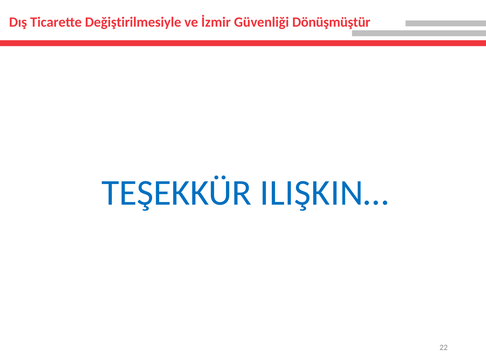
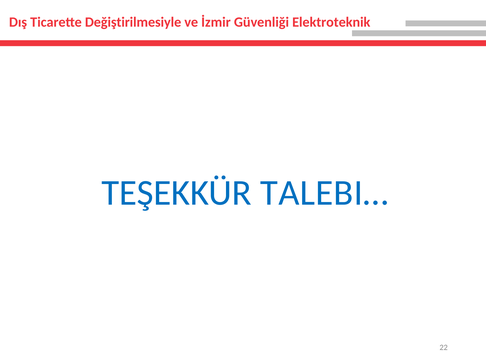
Dönüşmüştür: Dönüşmüştür -> Elektroteknik
ILIŞKIN…: ILIŞKIN… -> TALEBI…
